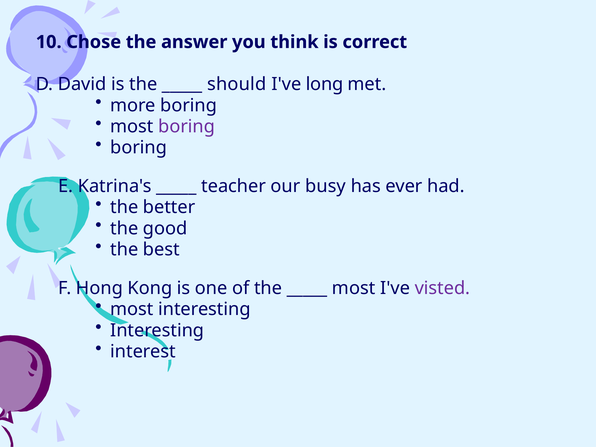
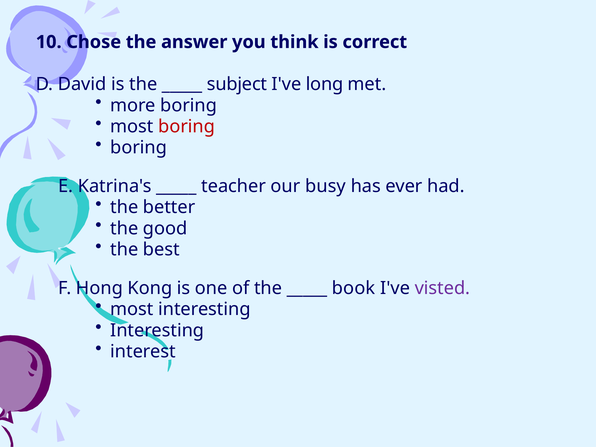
should: should -> subject
boring at (187, 126) colour: purple -> red
most at (354, 288): most -> book
